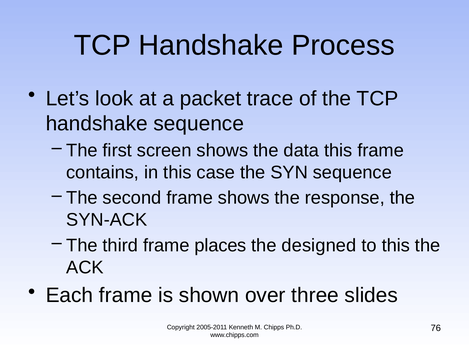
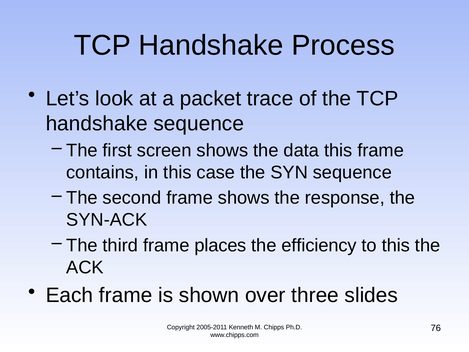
designed: designed -> efficiency
